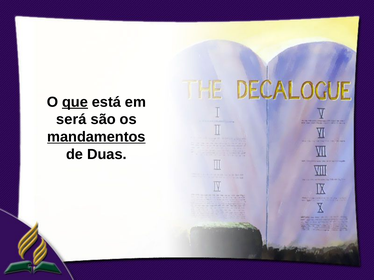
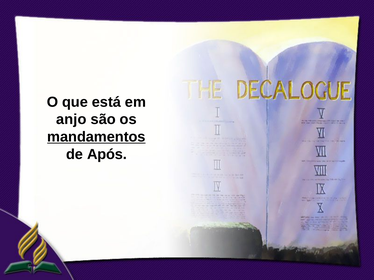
que underline: present -> none
será: será -> anjo
Duas: Duas -> Após
